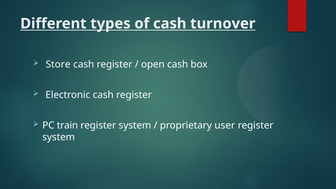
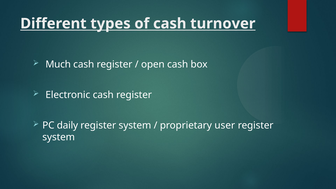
Store: Store -> Much
train: train -> daily
